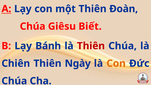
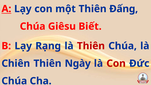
Đoàn: Đoàn -> Ðấng
Bánh: Bánh -> Rạng
Con at (116, 63) colour: orange -> red
